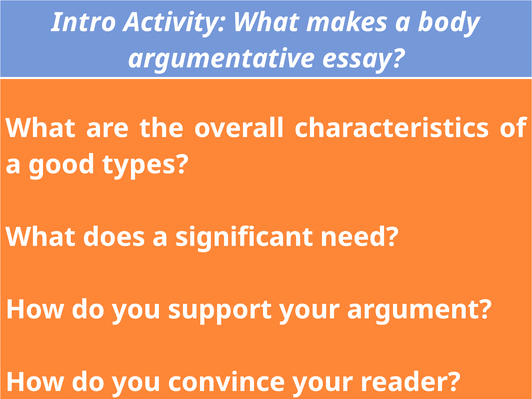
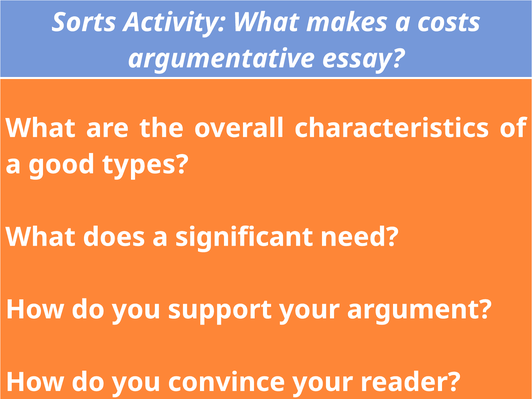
Intro: Intro -> Sorts
body: body -> costs
